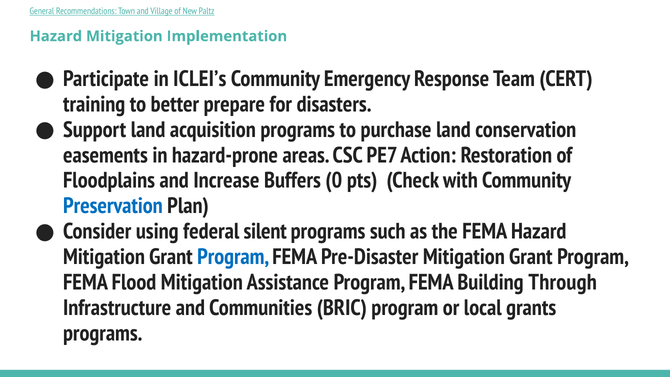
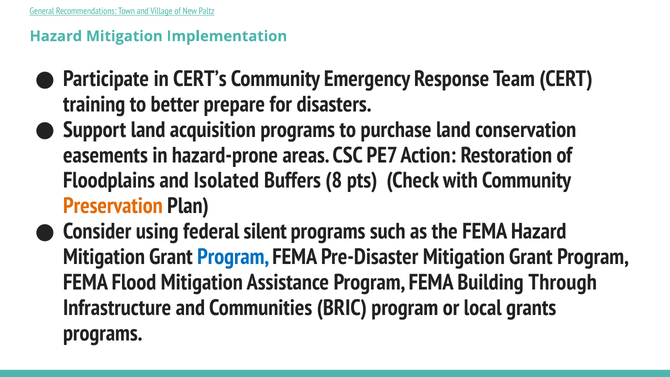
ICLEI’s: ICLEI’s -> CERT’s
Increase: Increase -> Isolated
0: 0 -> 8
Preservation colour: blue -> orange
